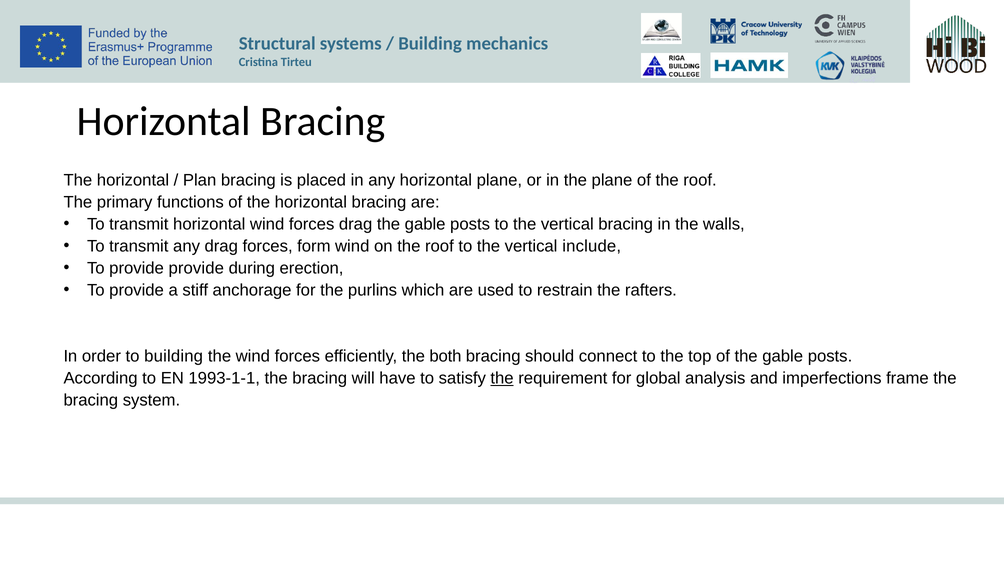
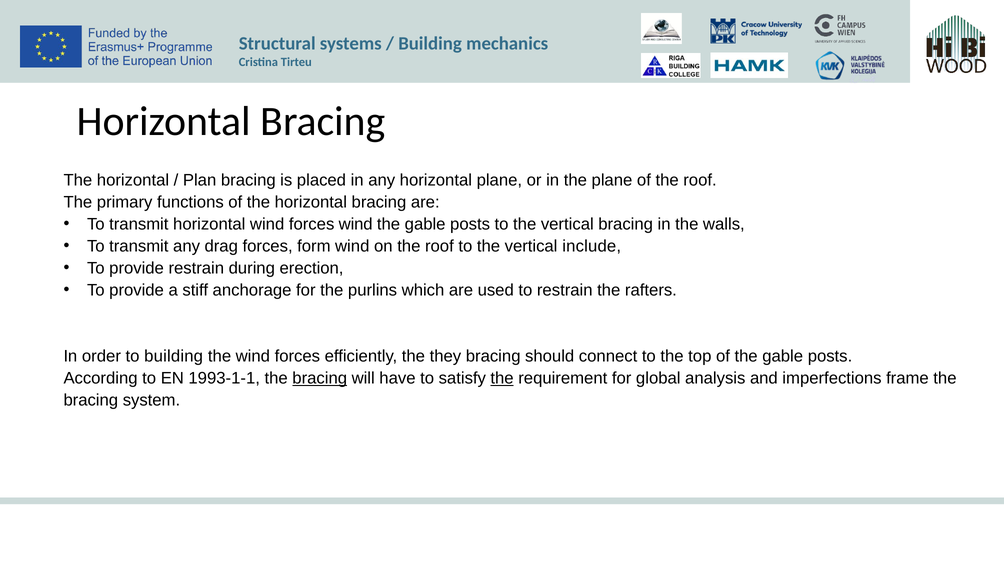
forces drag: drag -> wind
provide provide: provide -> restrain
both: both -> they
bracing at (320, 378) underline: none -> present
